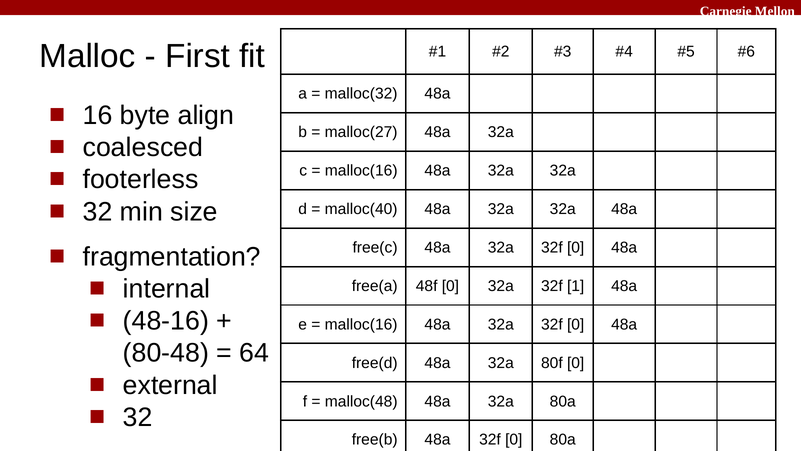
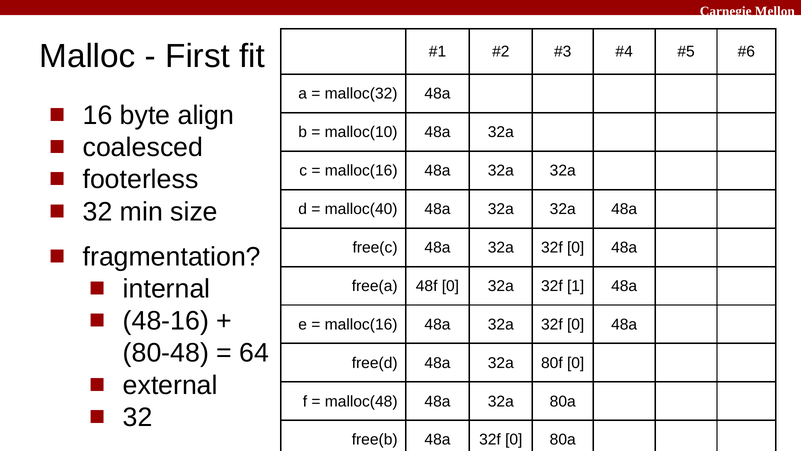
malloc(27: malloc(27 -> malloc(10
